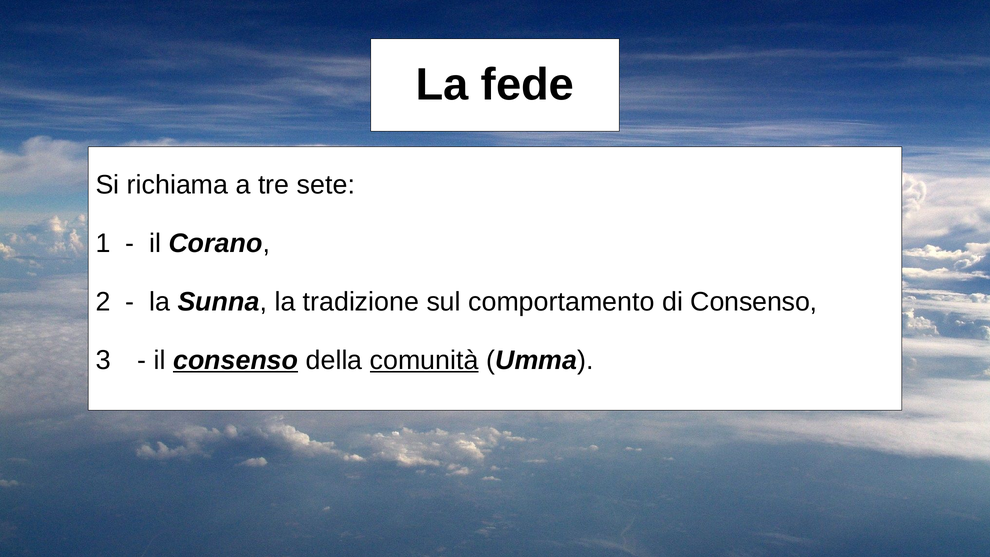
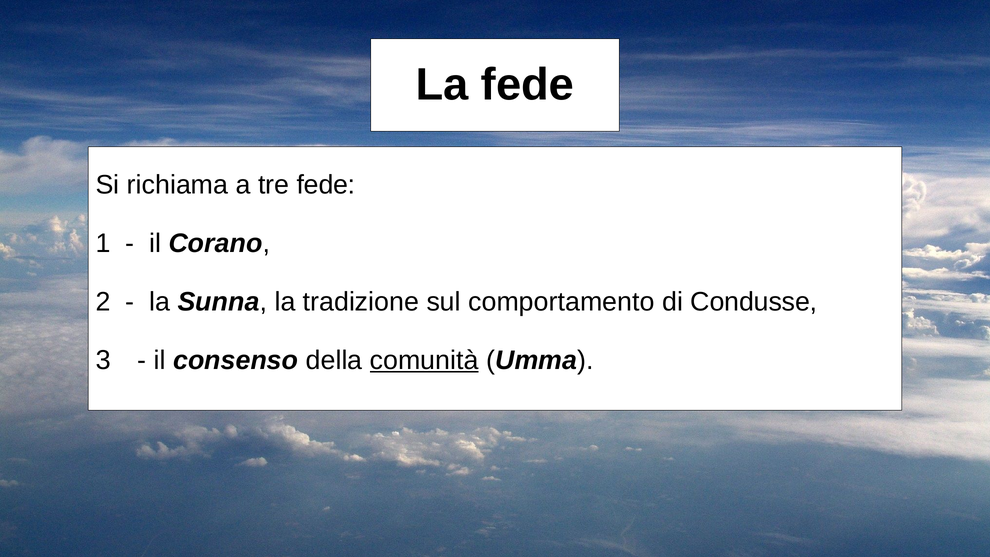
tre sete: sete -> fede
di Consenso: Consenso -> Condusse
consenso at (236, 360) underline: present -> none
